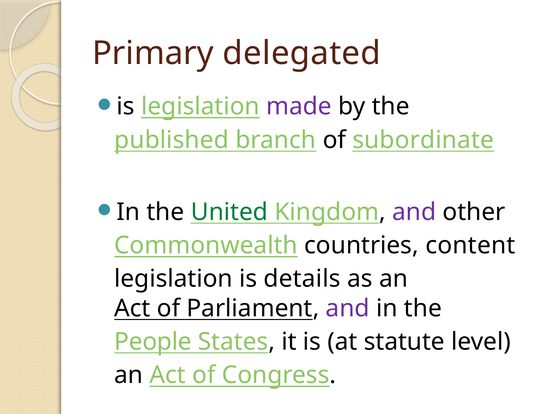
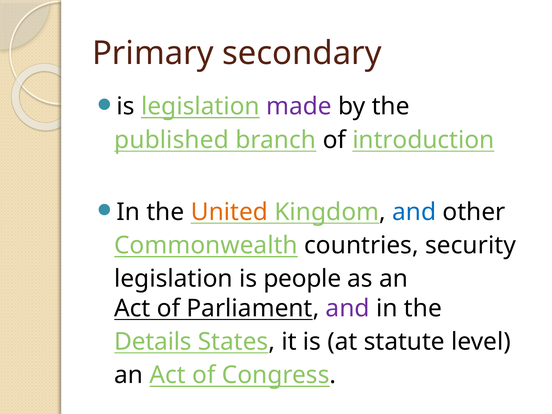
delegated: delegated -> secondary
subordinate: subordinate -> introduction
United colour: green -> orange
and at (414, 212) colour: purple -> blue
content: content -> security
details: details -> people
People: People -> Details
